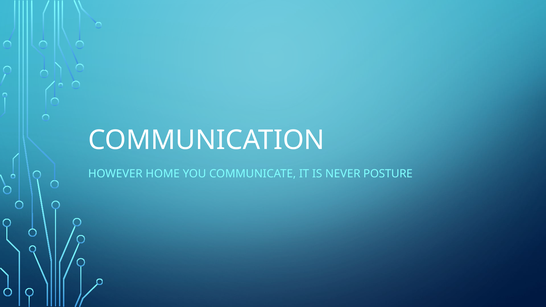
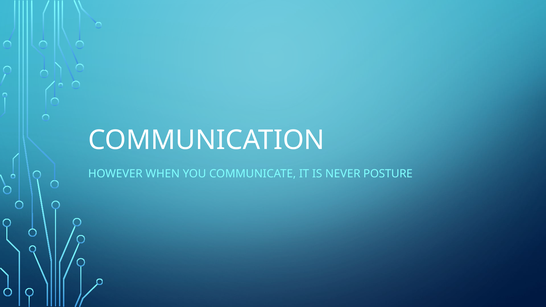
HOME: HOME -> WHEN
